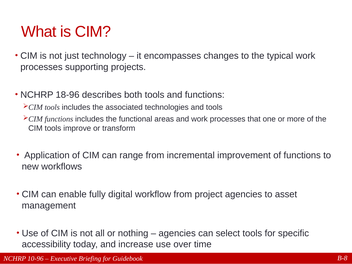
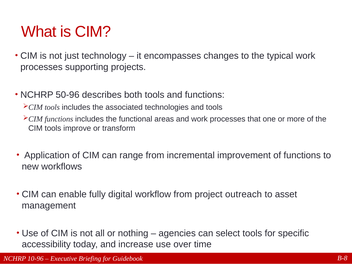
18-96: 18-96 -> 50-96
project agencies: agencies -> outreach
